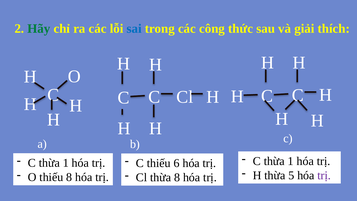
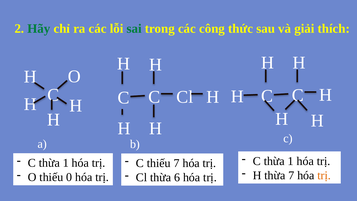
sai colour: blue -> green
thiếu 6: 6 -> 7
thừa 5: 5 -> 7
trị at (324, 175) colour: purple -> orange
thiếu 8: 8 -> 0
thừa 8: 8 -> 6
